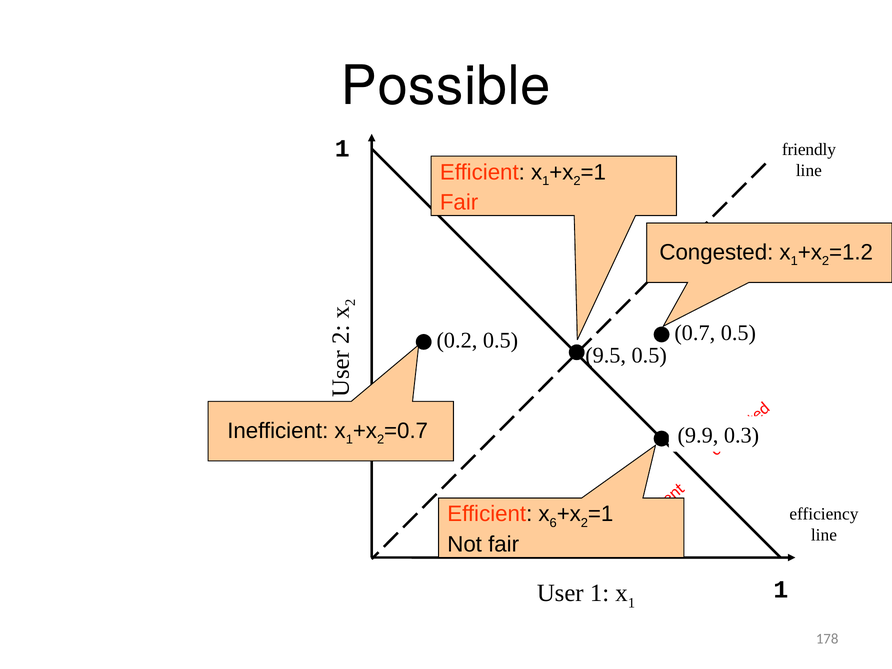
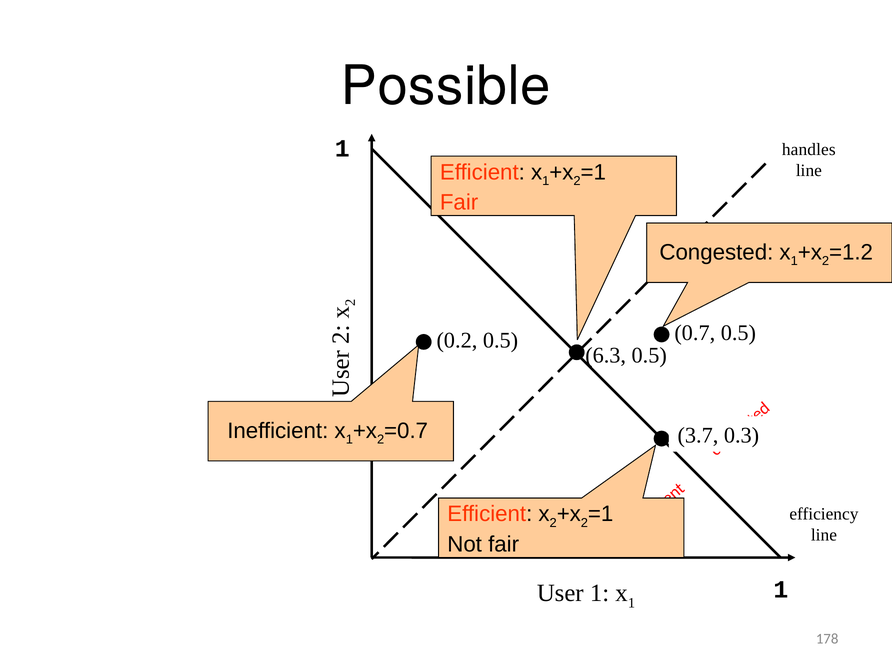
friendly: friendly -> handles
9.5: 9.5 -> 6.3
9.9: 9.9 -> 3.7
6 at (553, 523): 6 -> 2
